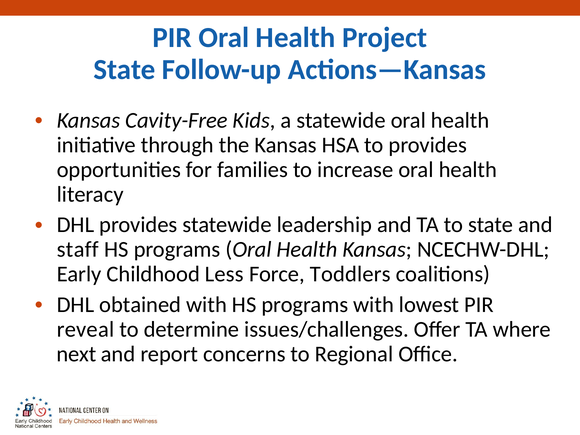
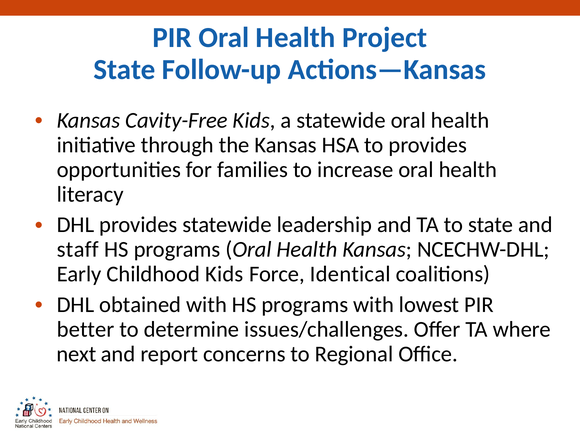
Childhood Less: Less -> Kids
Toddlers: Toddlers -> Identical
reveal: reveal -> better
